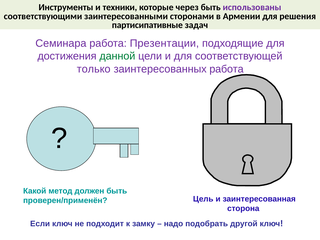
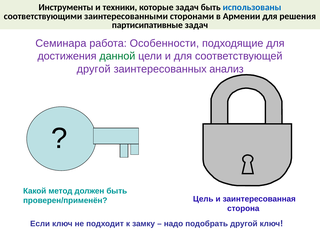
которые через: через -> задач
использованы colour: purple -> blue
Презентации: Презентации -> Особенности
только at (94, 69): только -> другой
заинтересованных работа: работа -> анализ
